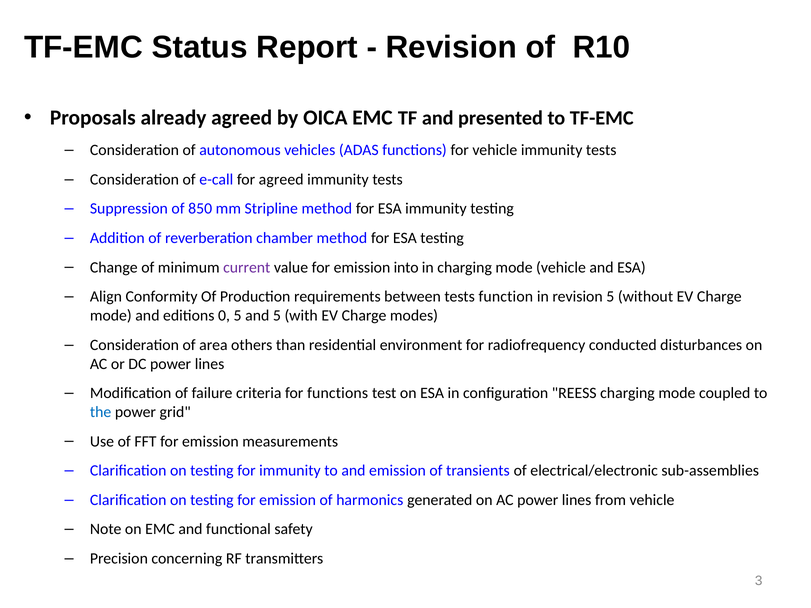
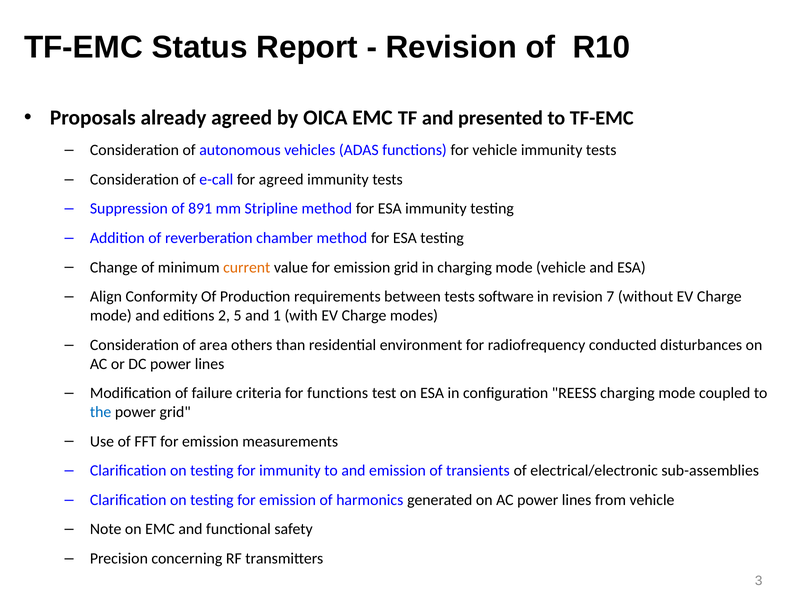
850: 850 -> 891
current colour: purple -> orange
emission into: into -> grid
function: function -> software
revision 5: 5 -> 7
0: 0 -> 2
and 5: 5 -> 1
